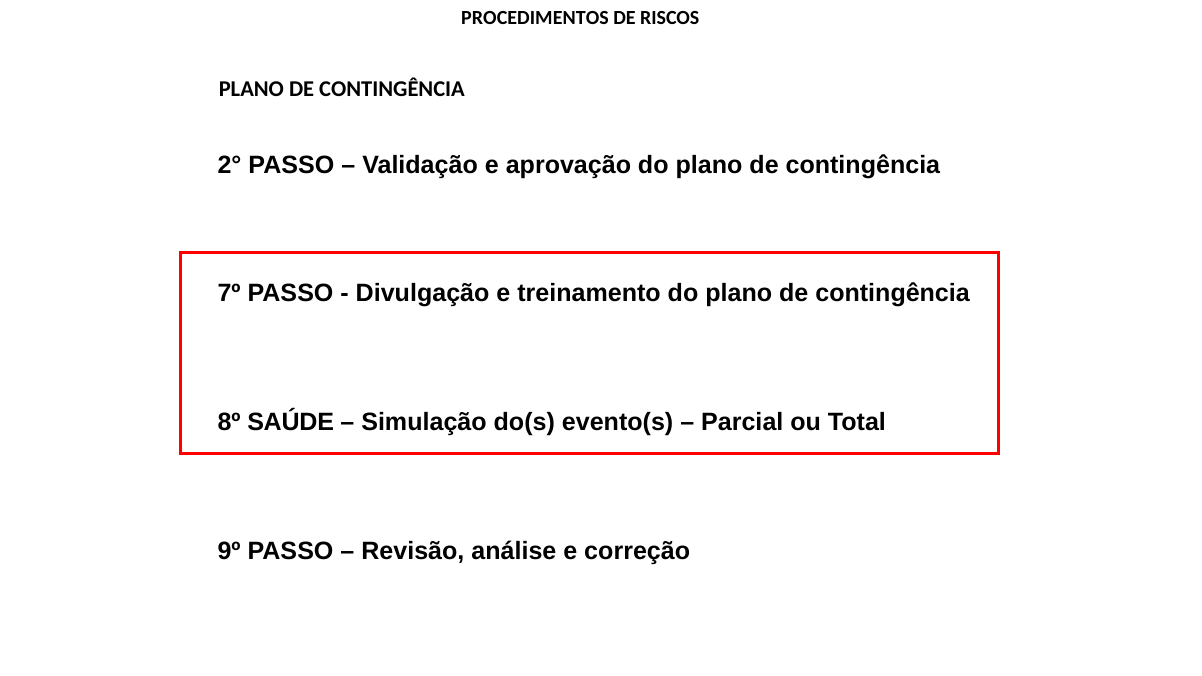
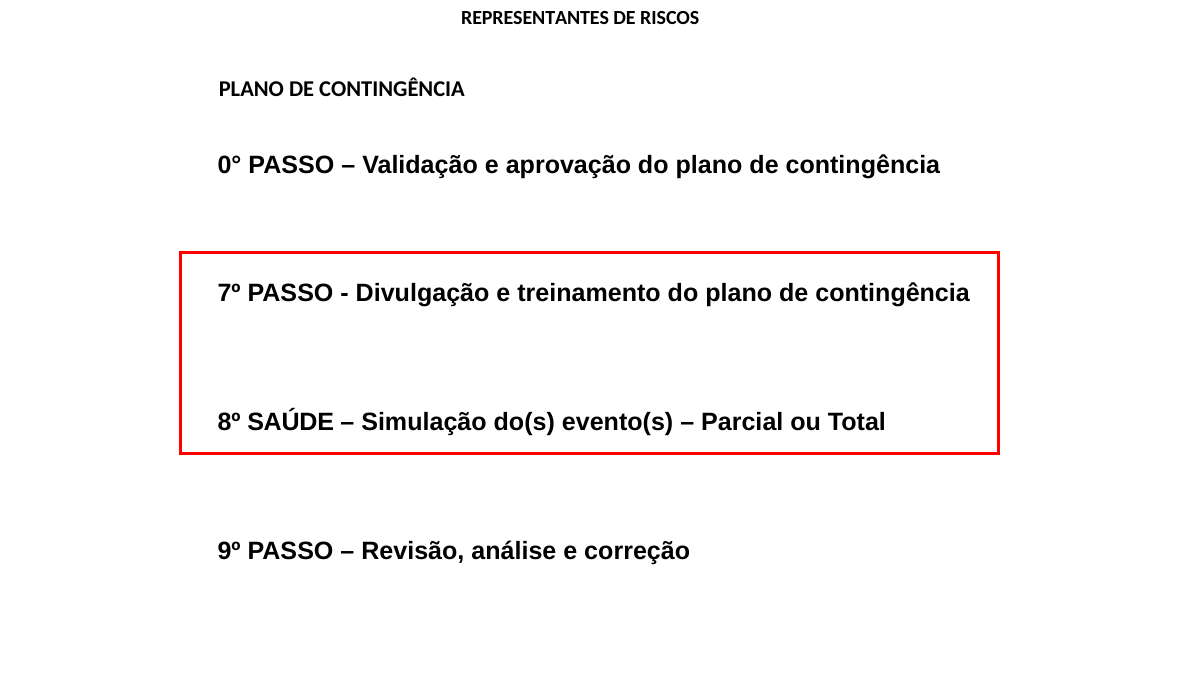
PROCEDIMENTOS: PROCEDIMENTOS -> REPRESENTANTES
2°: 2° -> 0°
